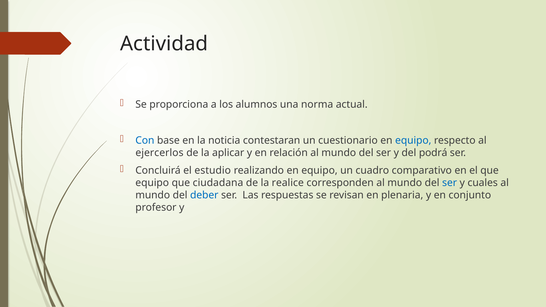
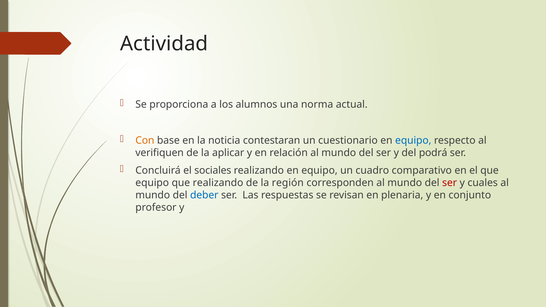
Con colour: blue -> orange
ejercerlos: ejercerlos -> verifiquen
estudio: estudio -> sociales
que ciudadana: ciudadana -> realizando
realice: realice -> región
ser at (450, 183) colour: blue -> red
